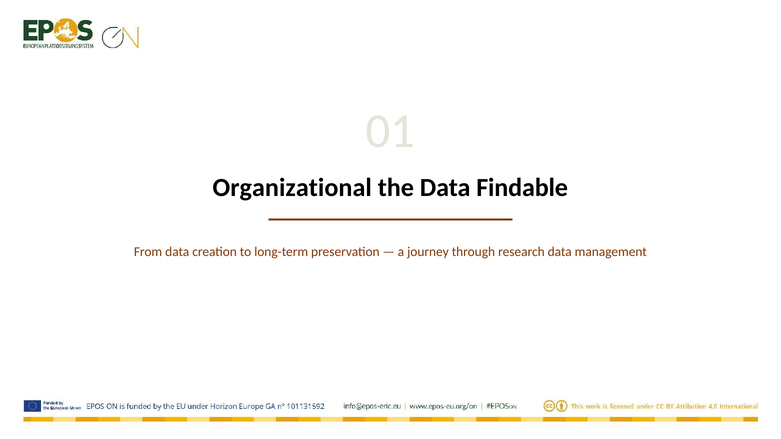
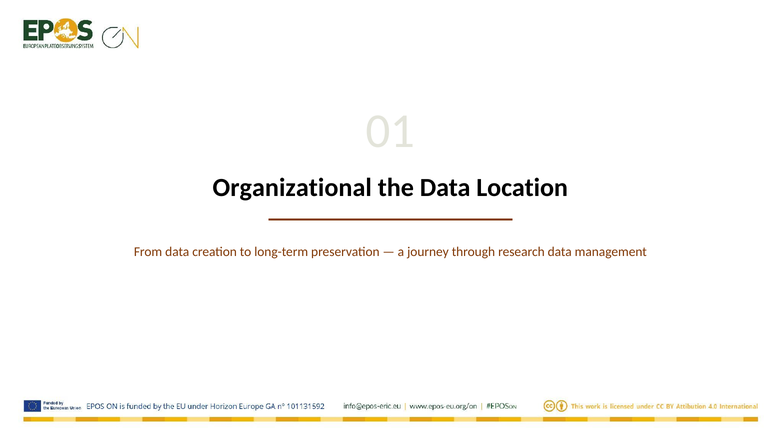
Findable: Findable -> Location
